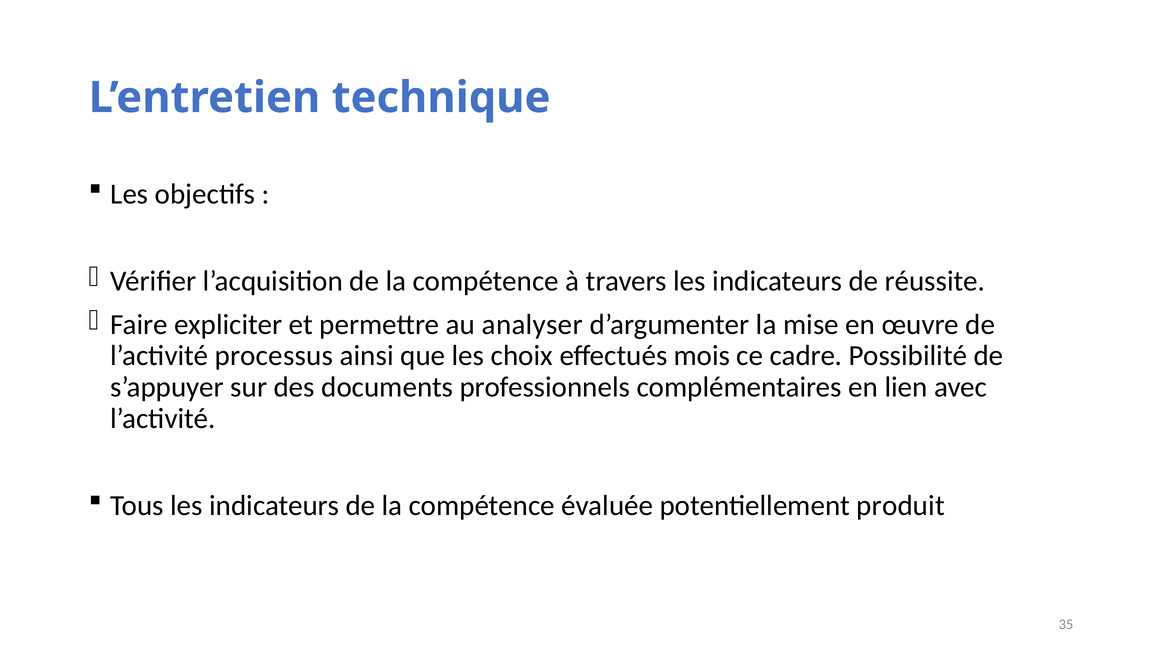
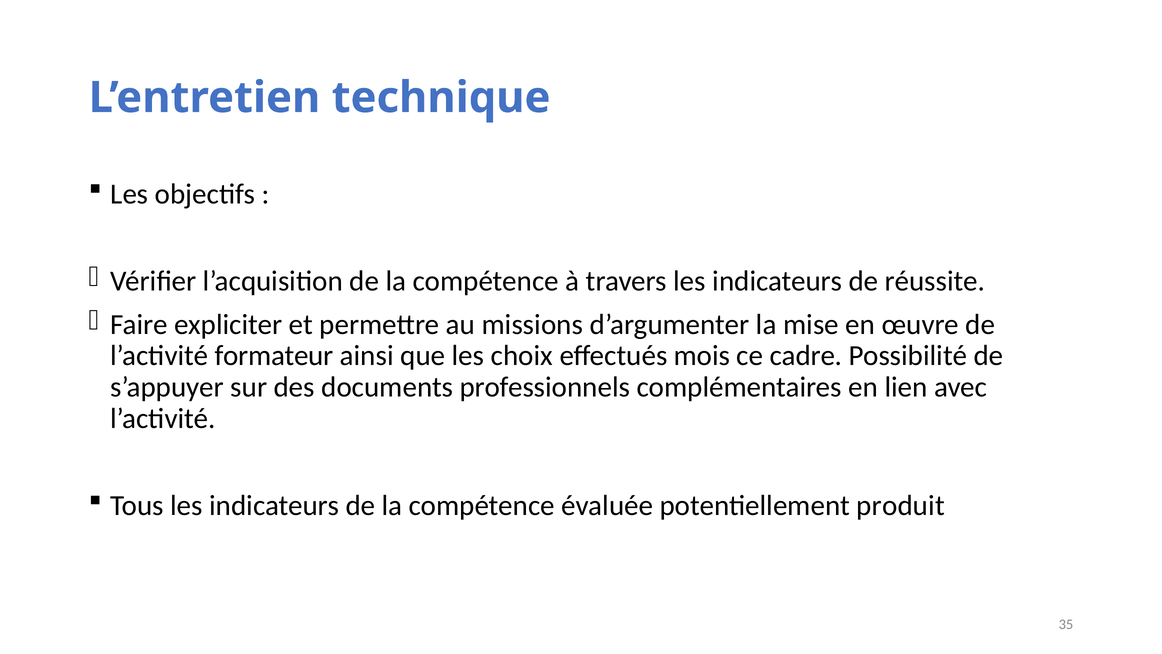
analyser: analyser -> missions
processus: processus -> formateur
